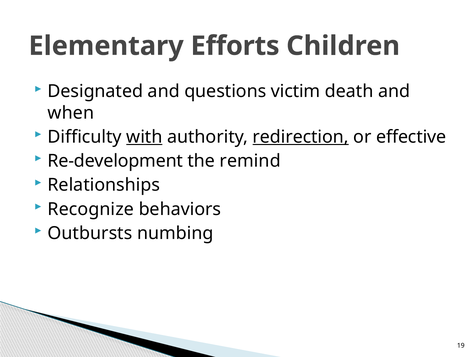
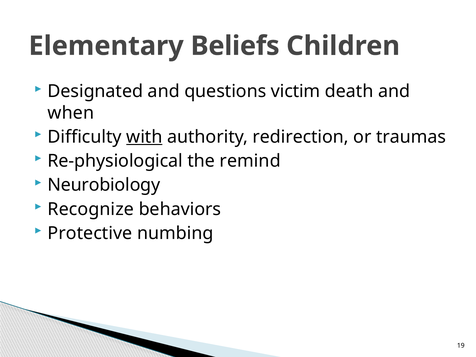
Efforts: Efforts -> Beliefs
redirection underline: present -> none
effective: effective -> traumas
Re-development: Re-development -> Re-physiological
Relationships: Relationships -> Neurobiology
Outbursts: Outbursts -> Protective
